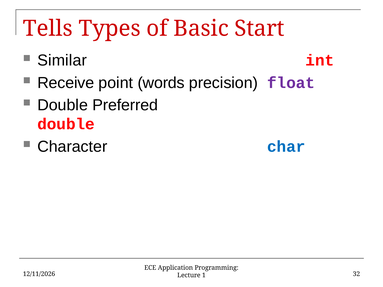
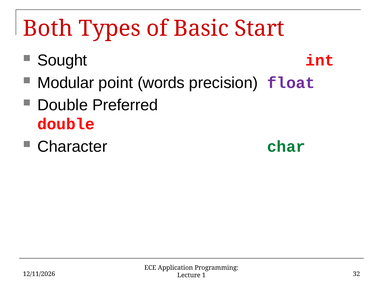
Tells: Tells -> Both
Similar: Similar -> Sought
Receive: Receive -> Modular
char colour: blue -> green
